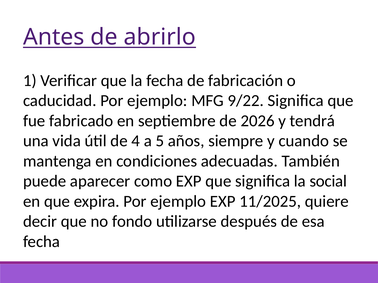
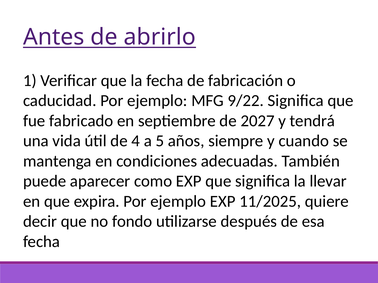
2026: 2026 -> 2027
social: social -> llevar
